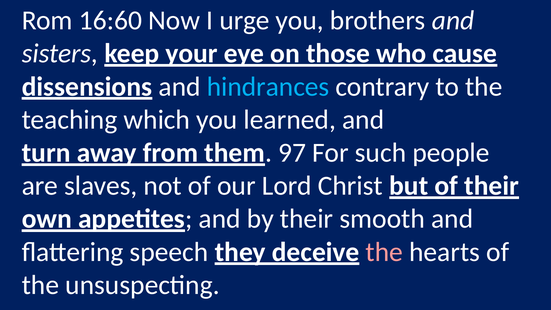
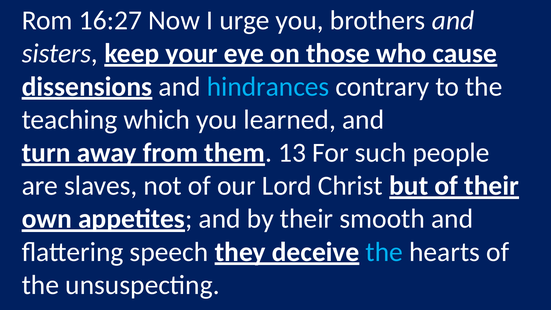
16:60: 16:60 -> 16:27
97: 97 -> 13
the at (384, 252) colour: pink -> light blue
